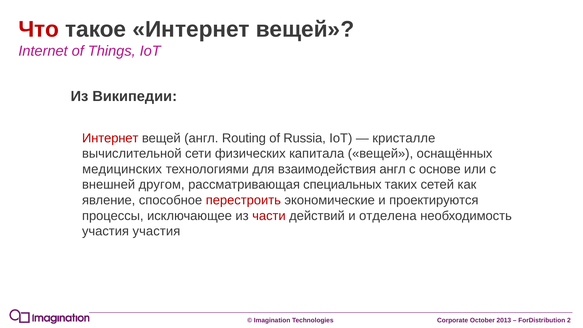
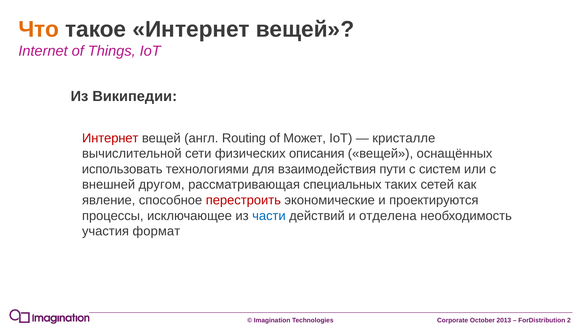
Что colour: red -> orange
Russia: Russia -> Может
капитала: капитала -> описания
медицинских: медицинских -> использовать
взаимодействия англ: англ -> пути
основе: основе -> систем
части colour: red -> blue
участия участия: участия -> формат
